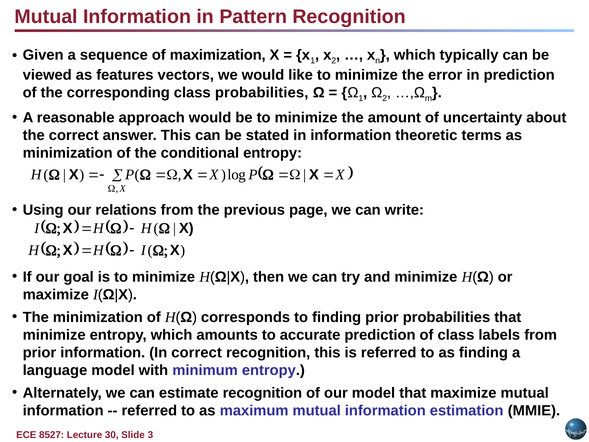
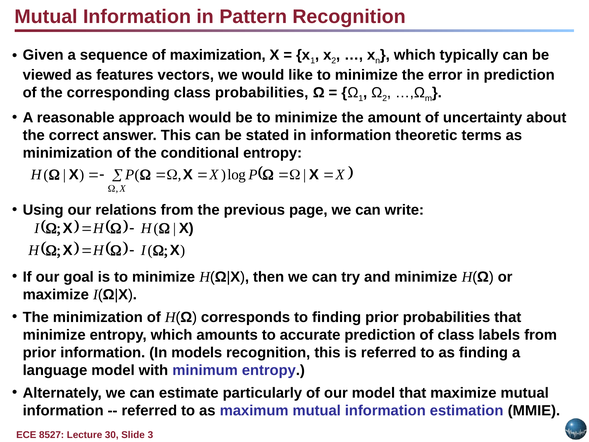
In correct: correct -> models
estimate recognition: recognition -> particularly
